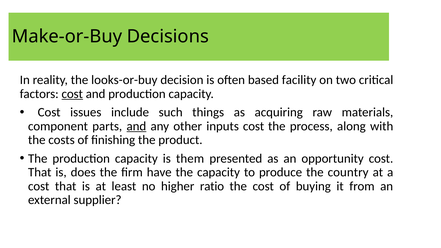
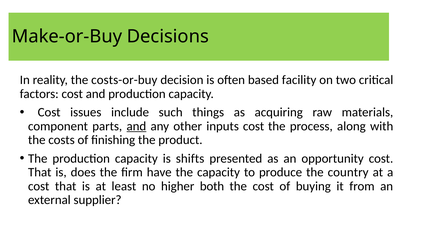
looks-or-buy: looks-or-buy -> costs-or-buy
cost at (72, 94) underline: present -> none
them: them -> shifts
ratio: ratio -> both
